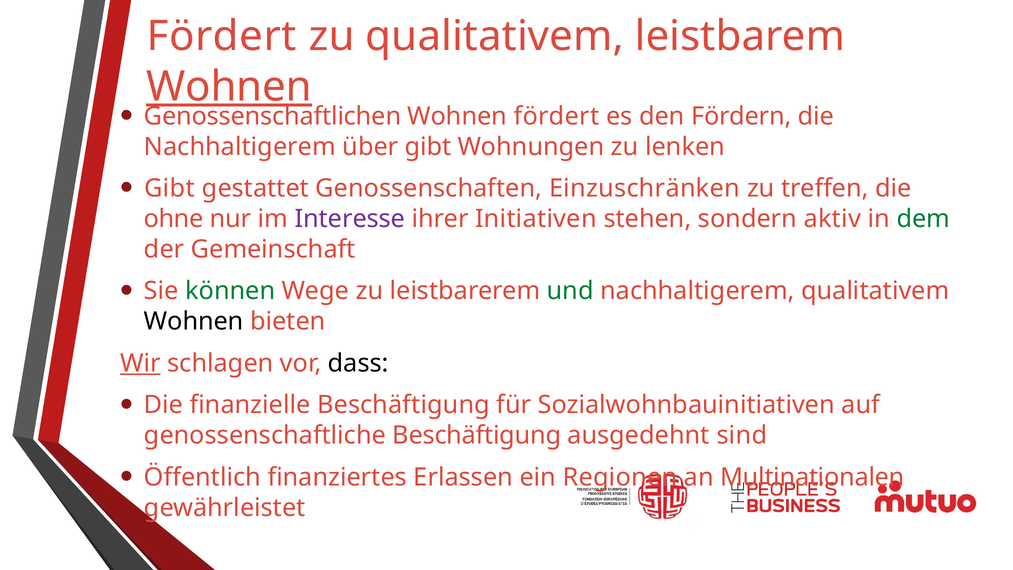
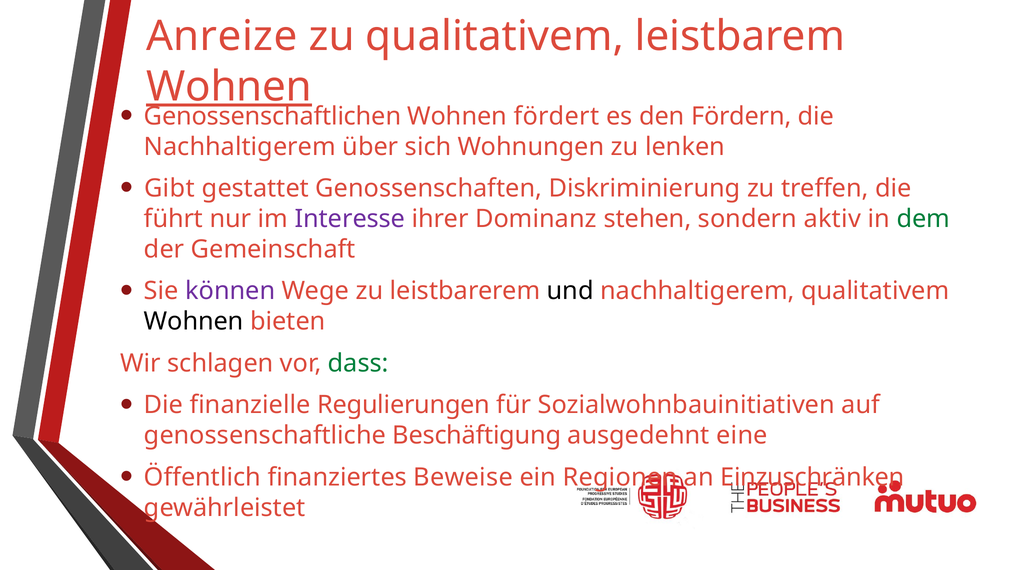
Fördert at (222, 36): Fördert -> Anreize
über gibt: gibt -> sich
Einzuschränken: Einzuschränken -> Diskriminierung
ohne: ohne -> führt
Initiativen: Initiativen -> Dominanz
können colour: green -> purple
und colour: green -> black
Wir underline: present -> none
dass colour: black -> green
finanzielle Beschäftigung: Beschäftigung -> Regulierungen
sind: sind -> eine
Erlassen: Erlassen -> Beweise
Multinationalen: Multinationalen -> Einzuschränken
